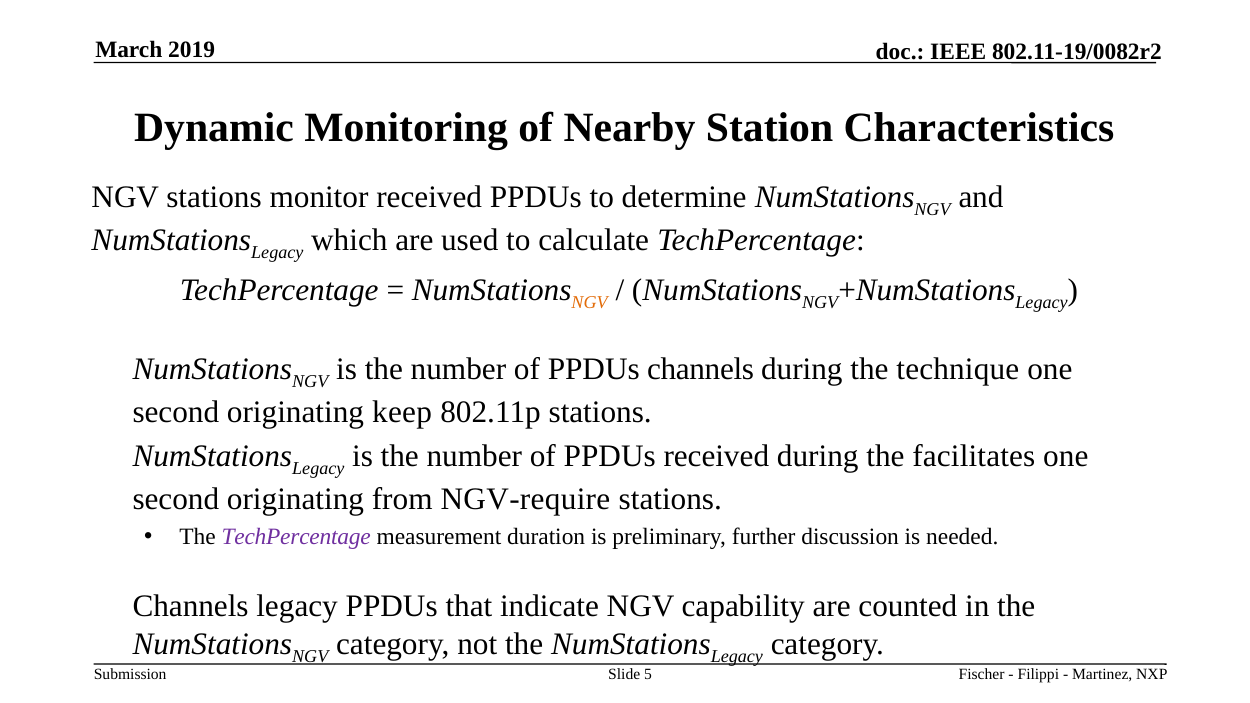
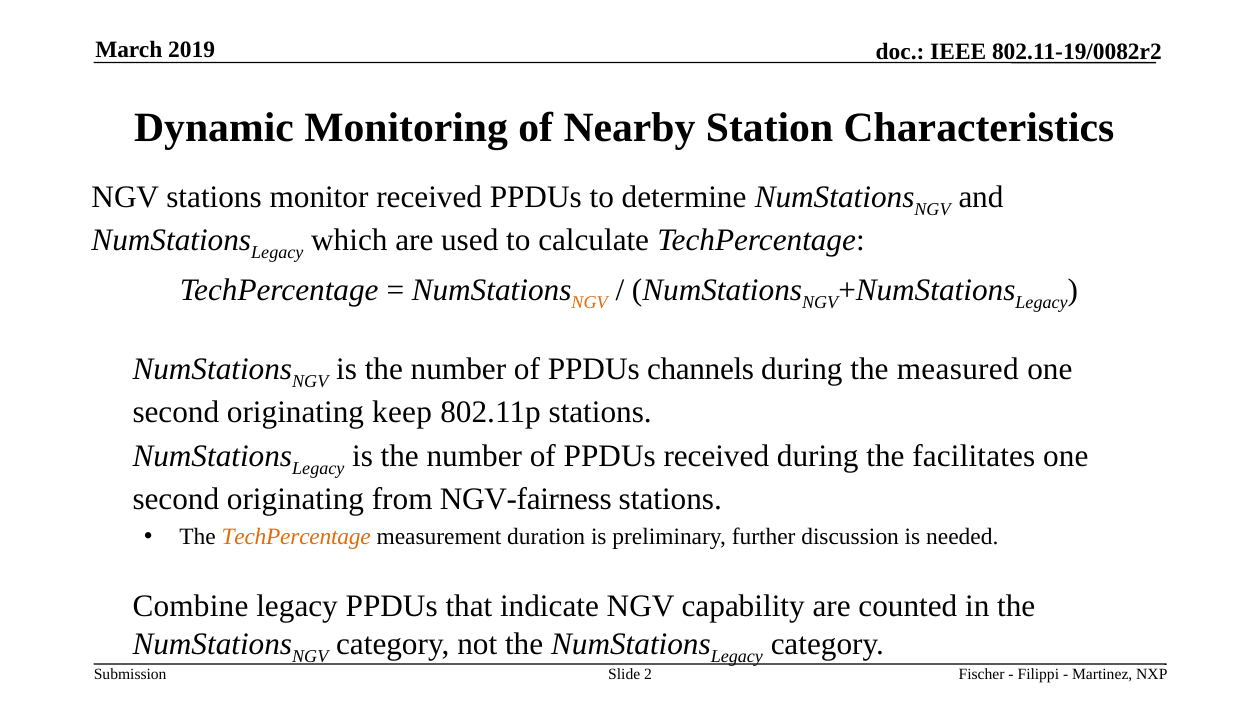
technique: technique -> measured
NGV-require: NGV-require -> NGV-fairness
TechPercentage at (296, 537) colour: purple -> orange
Channels at (191, 607): Channels -> Combine
5: 5 -> 2
